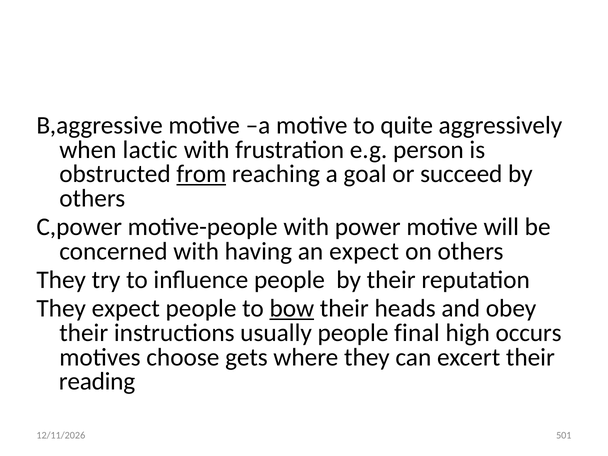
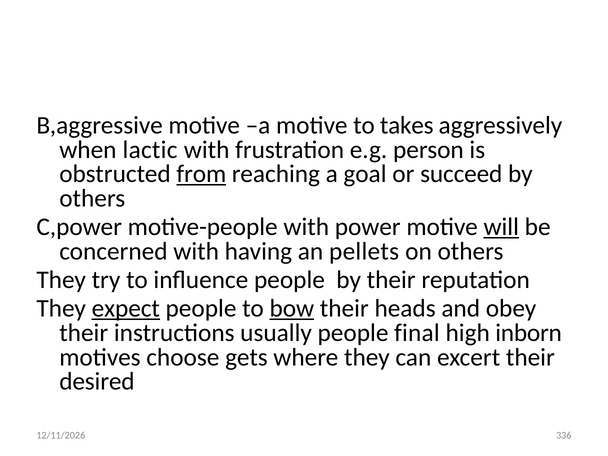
quite: quite -> takes
will underline: none -> present
an expect: expect -> pellets
expect at (126, 309) underline: none -> present
occurs: occurs -> inborn
reading: reading -> desired
501: 501 -> 336
